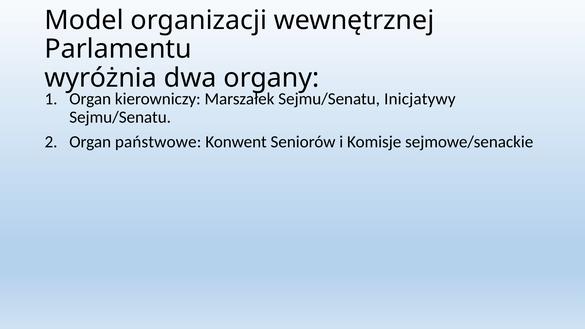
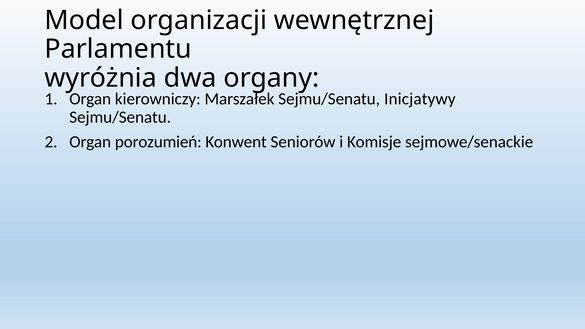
państwowe: państwowe -> porozumień
